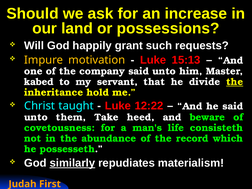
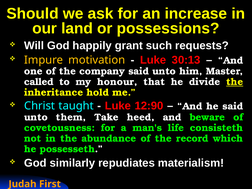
15:13: 15:13 -> 30:13
kabed: kabed -> called
servant: servant -> honour
12:22: 12:22 -> 12:90
similarly underline: present -> none
